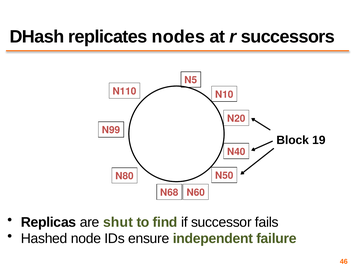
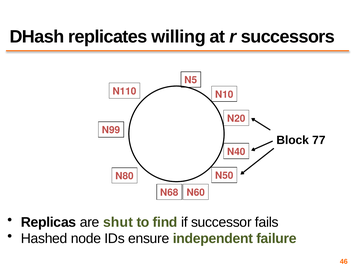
nodes: nodes -> willing
19: 19 -> 77
